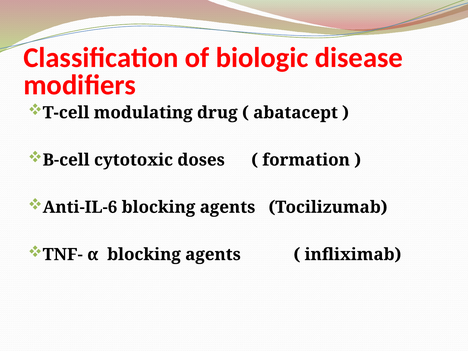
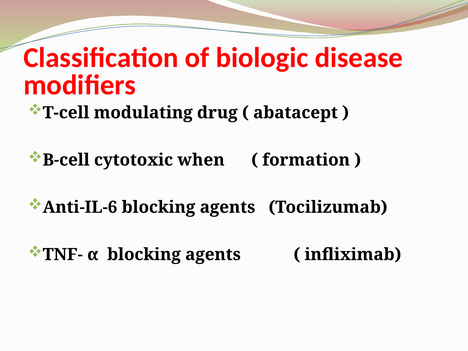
doses: doses -> when
